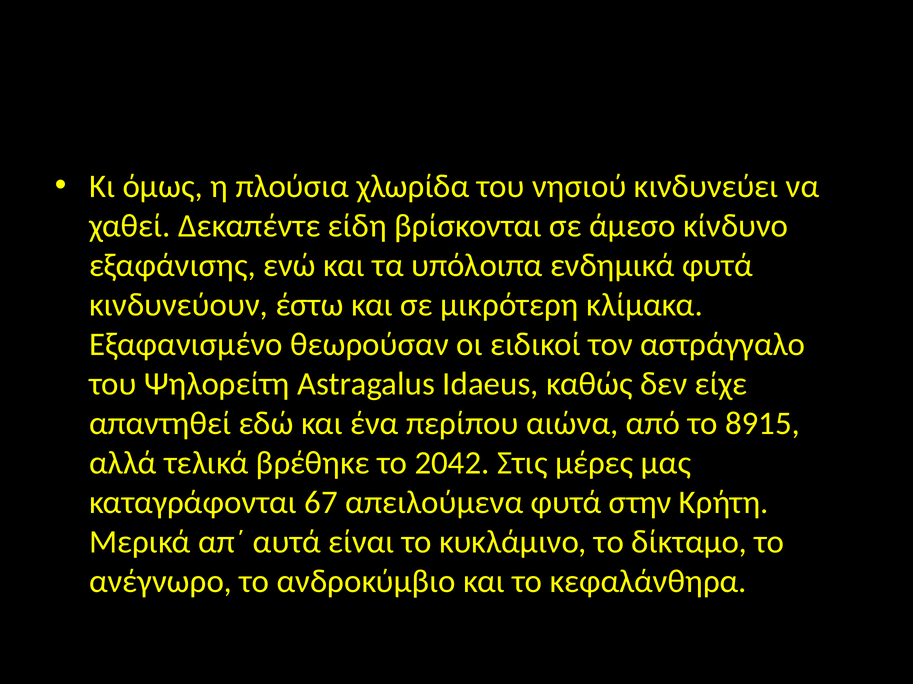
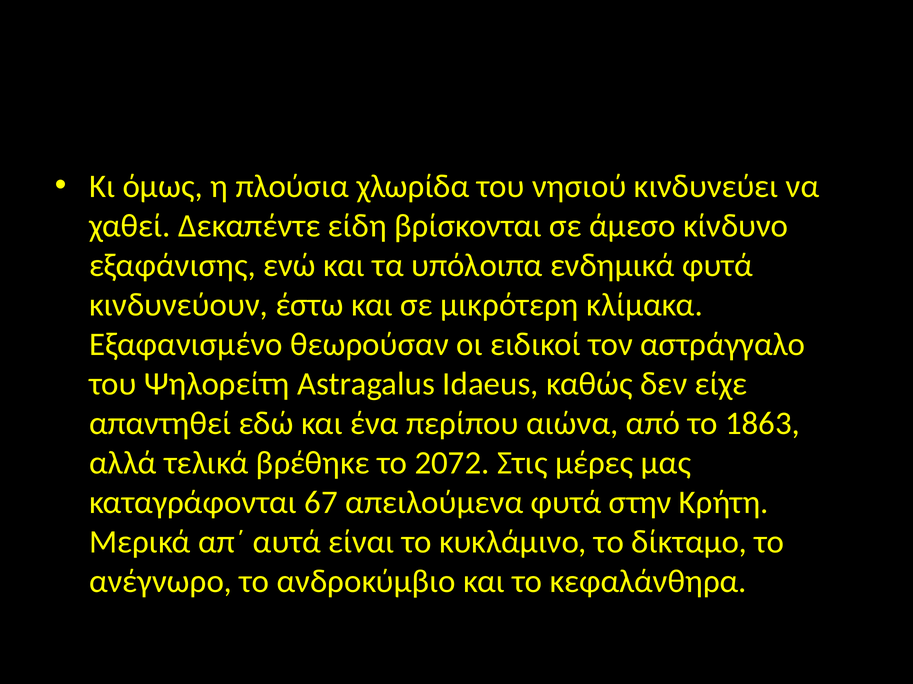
8915: 8915 -> 1863
2042: 2042 -> 2072
